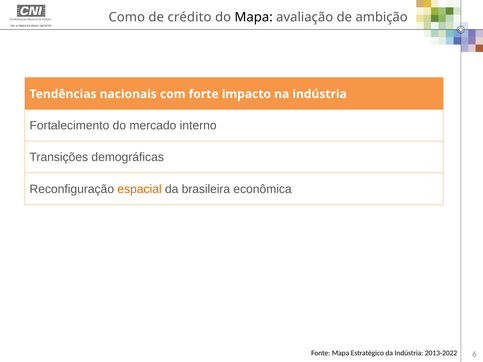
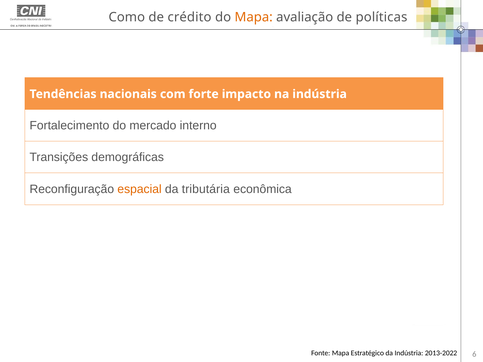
Mapa at (254, 17) colour: black -> orange
ambição: ambição -> políticas
brasileira: brasileira -> tributária
